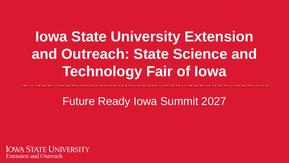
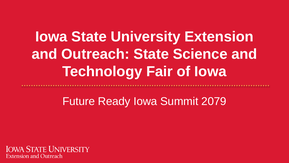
2027: 2027 -> 2079
